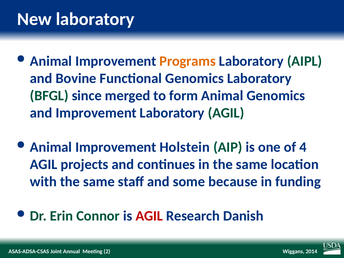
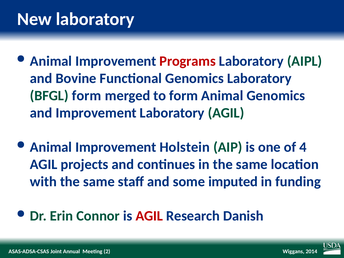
Programs colour: orange -> red
BFGL since: since -> form
because: because -> imputed
